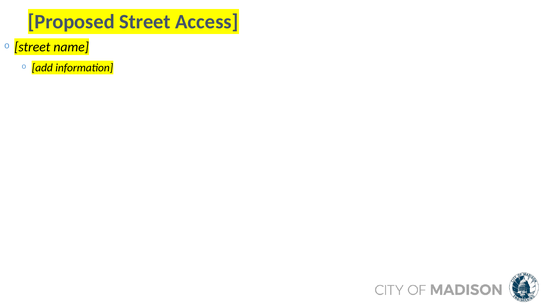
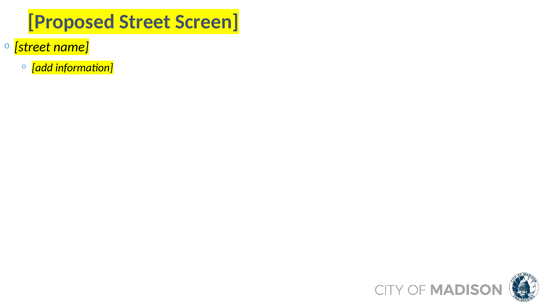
Access: Access -> Screen
